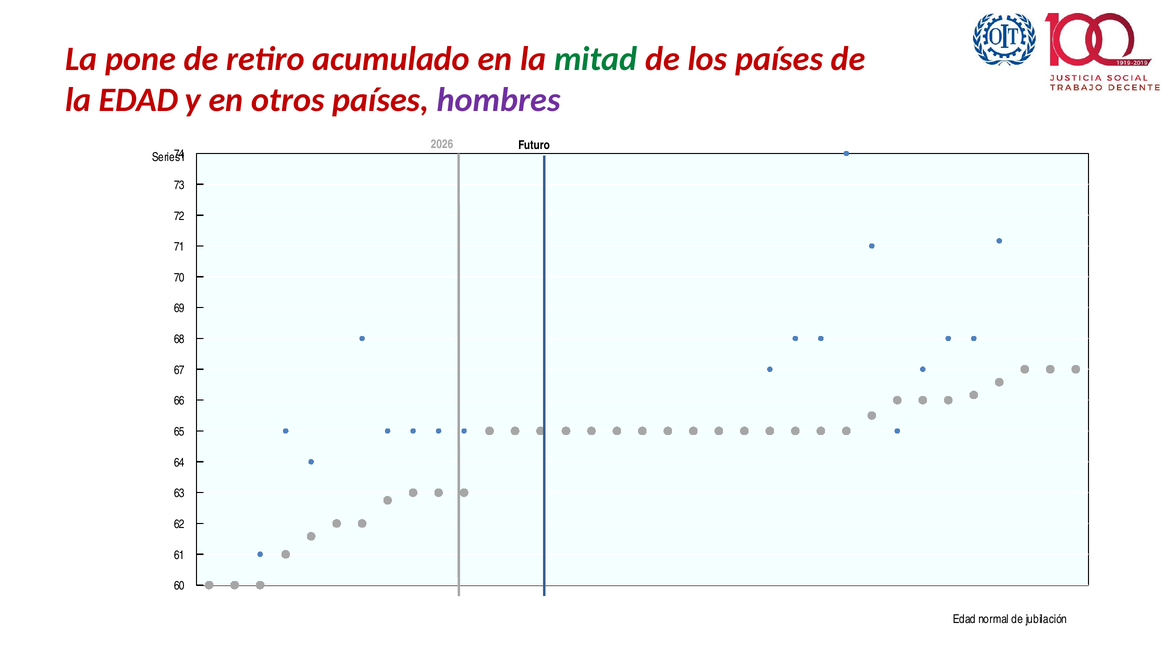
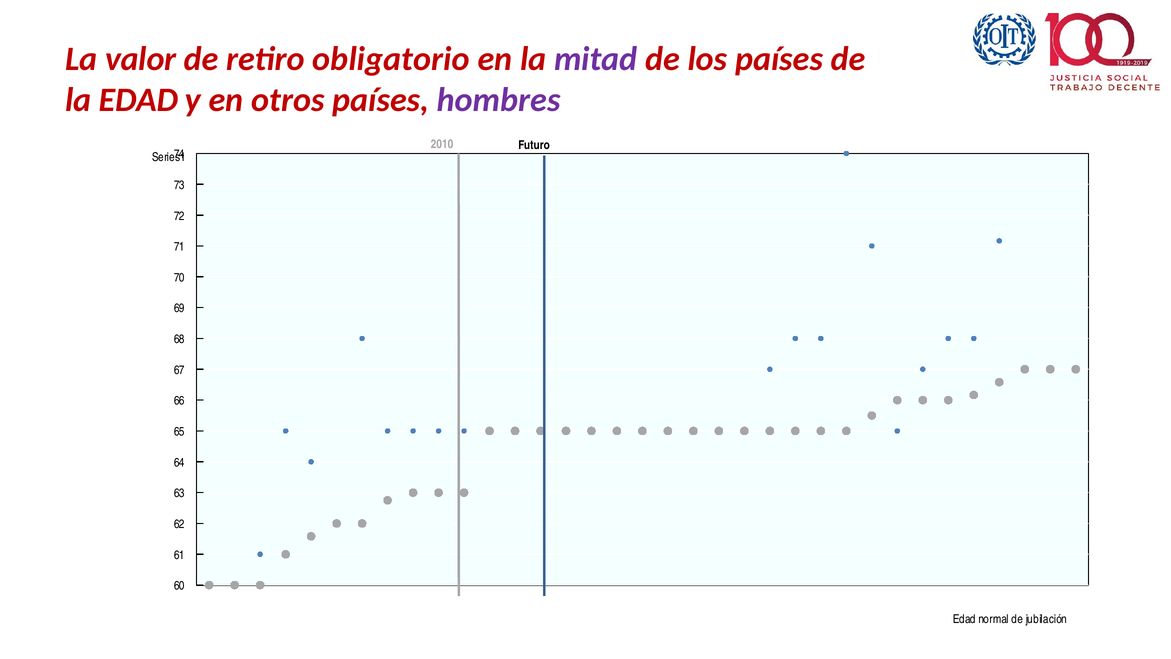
pone: pone -> valor
acumulado: acumulado -> obligatorio
mitad colour: green -> purple
2026: 2026 -> 2010
